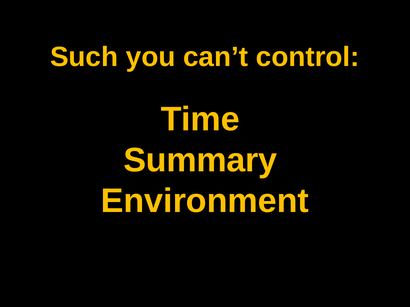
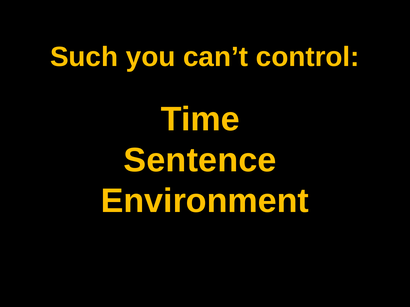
Summary: Summary -> Sentence
